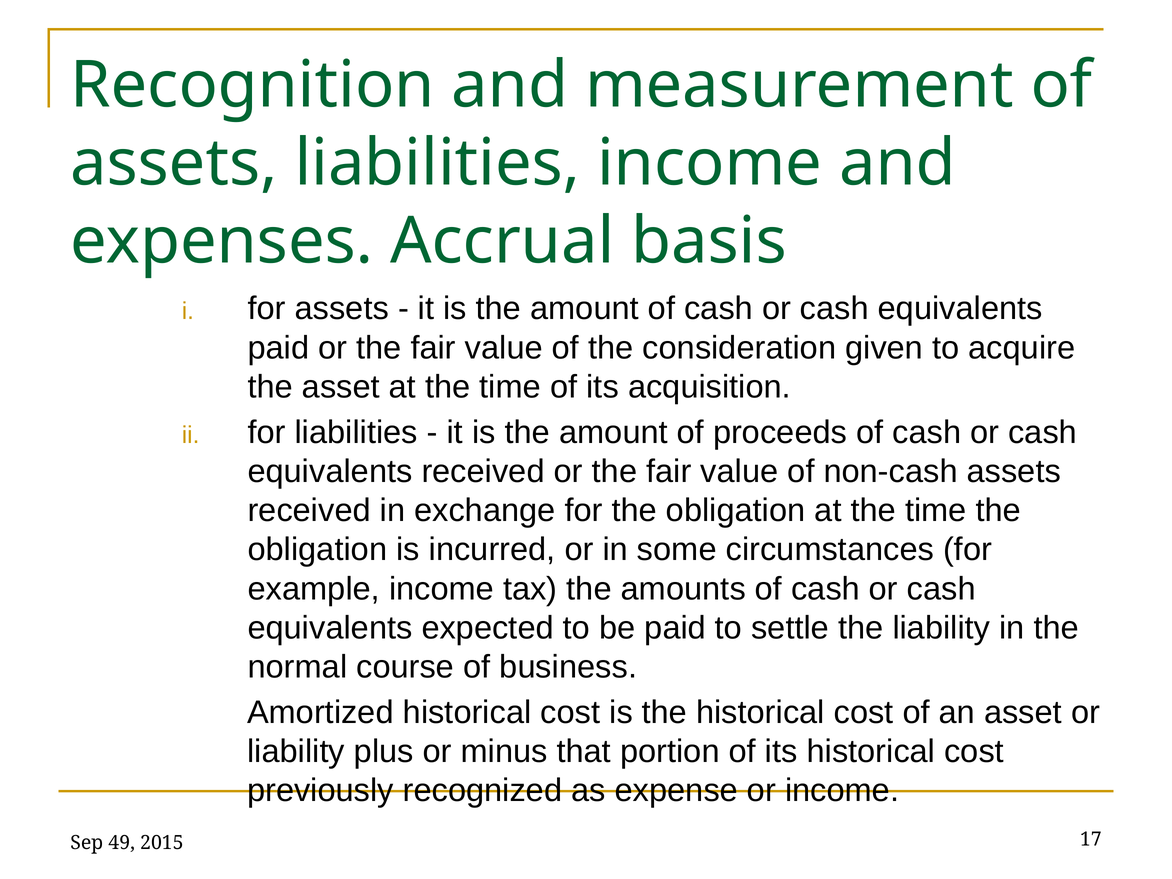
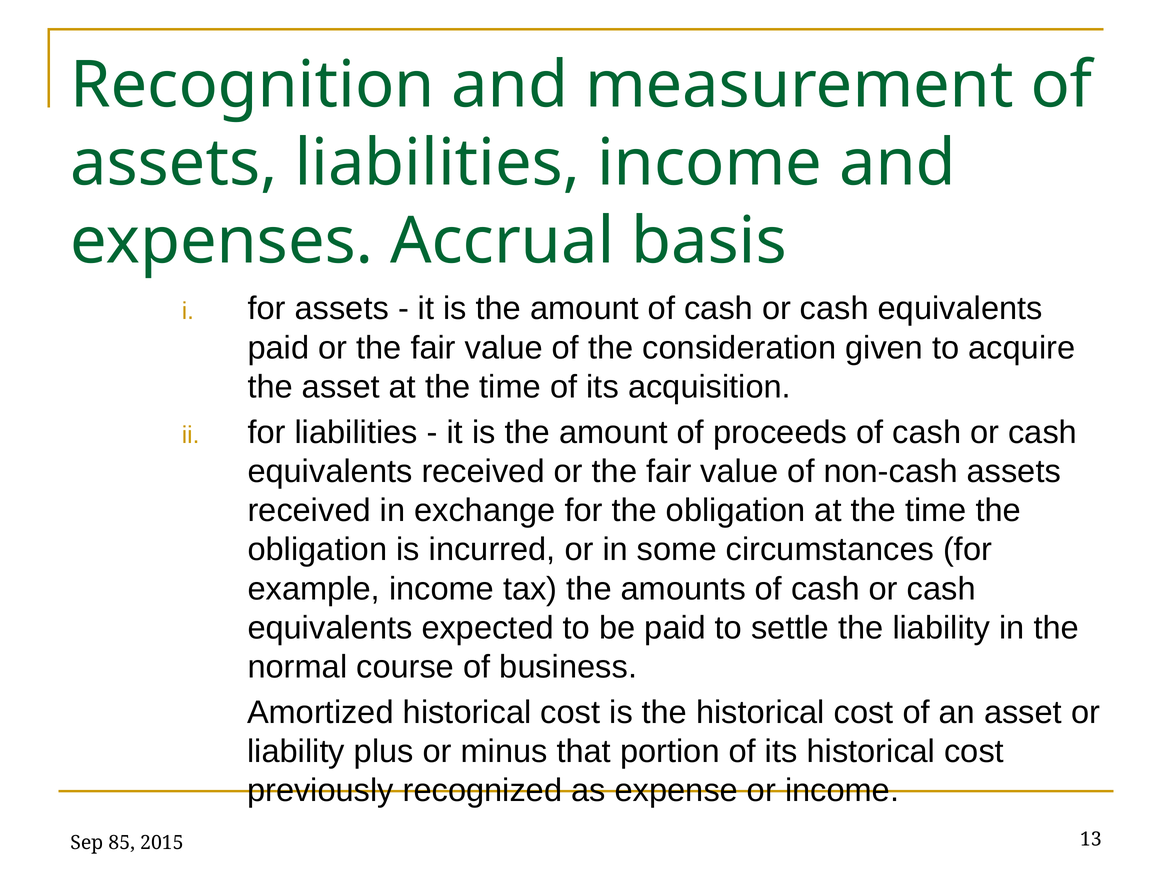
49: 49 -> 85
17: 17 -> 13
